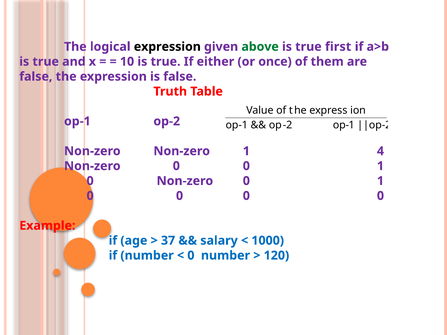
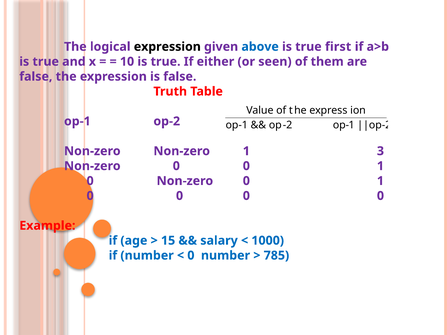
above colour: green -> blue
once: once -> seen
4: 4 -> 3
37: 37 -> 15
120: 120 -> 785
